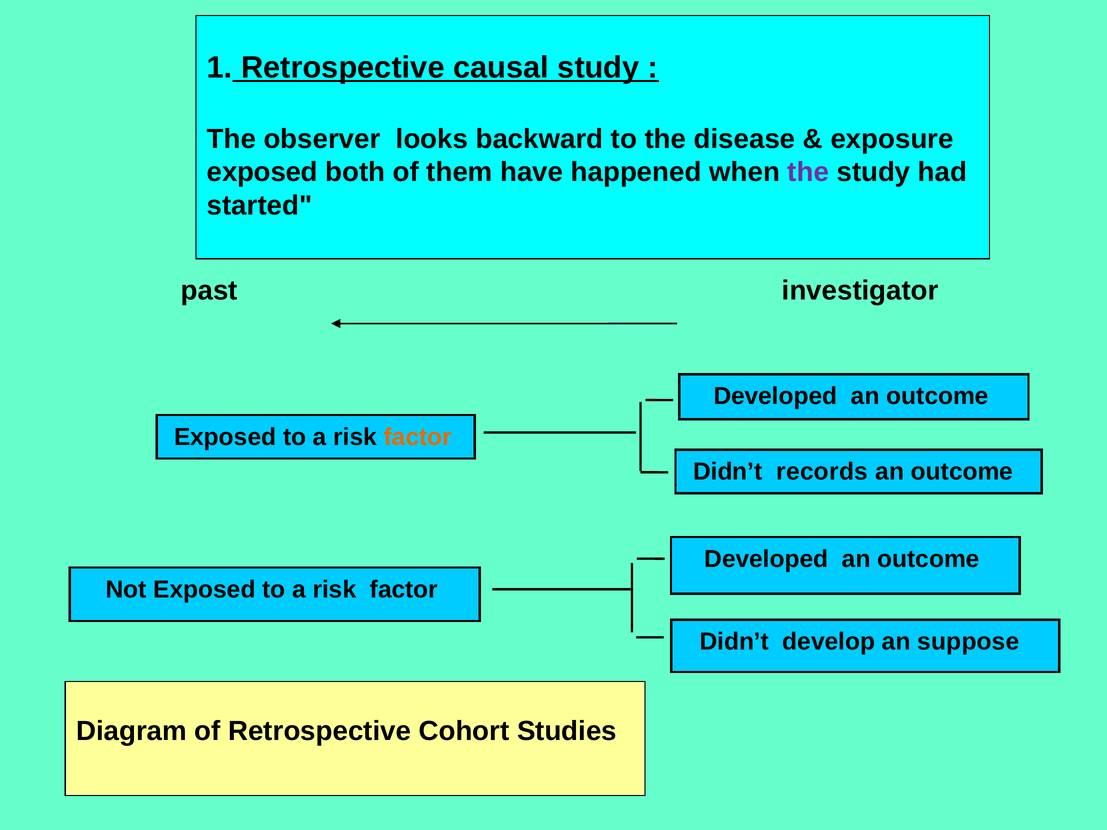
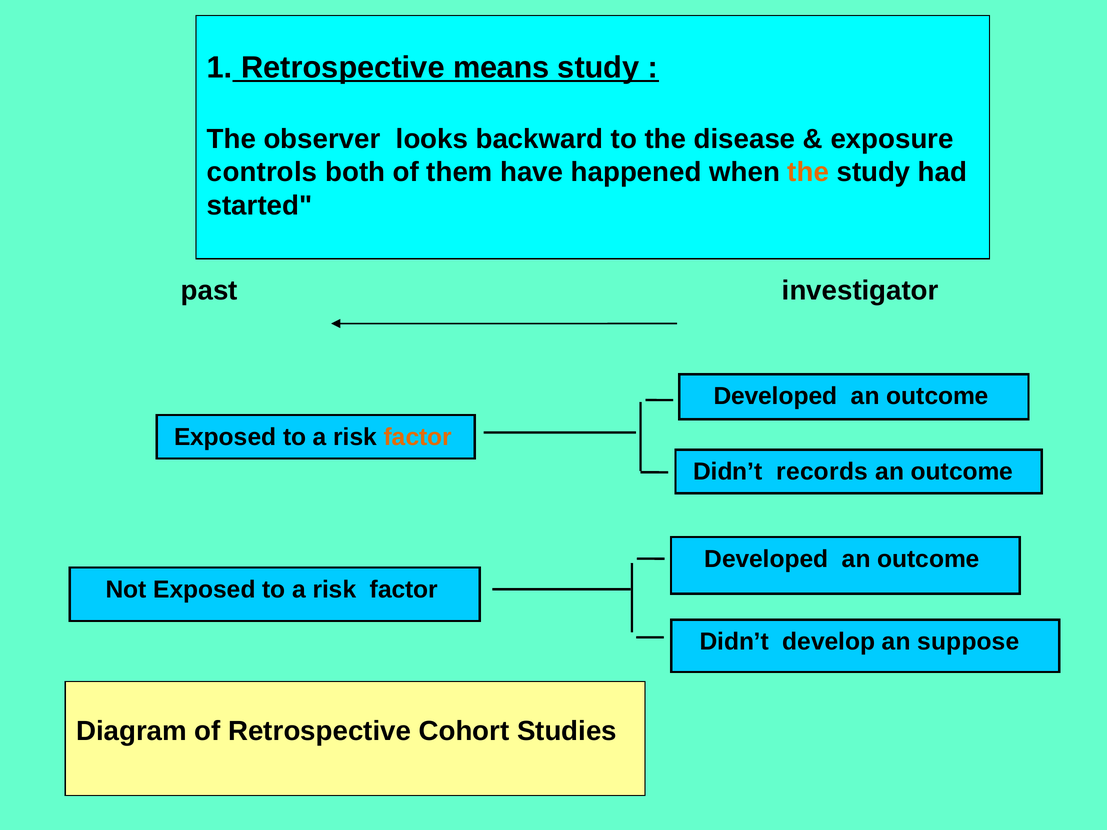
causal: causal -> means
exposed at (262, 172): exposed -> controls
the at (808, 172) colour: purple -> orange
